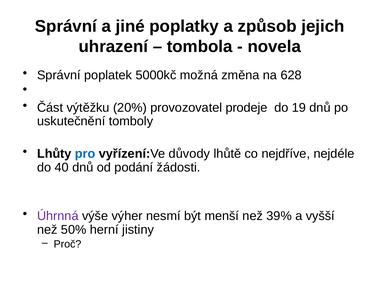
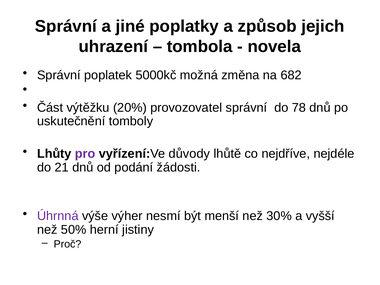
628: 628 -> 682
provozovatel prodeje: prodeje -> správní
19: 19 -> 78
pro colour: blue -> purple
40: 40 -> 21
39%: 39% -> 30%
